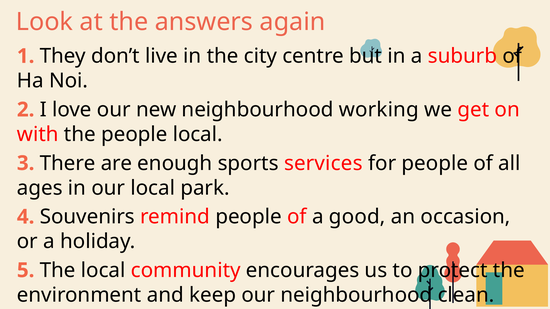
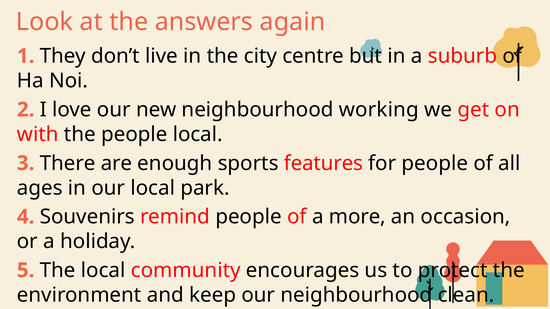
services: services -> features
good: good -> more
